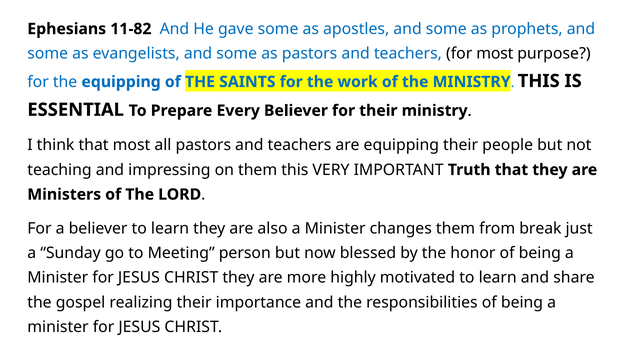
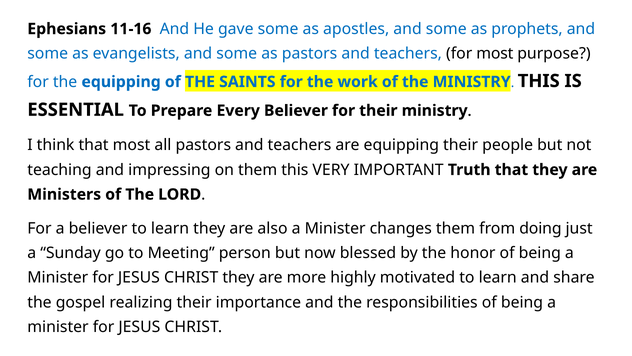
11-82: 11-82 -> 11-16
break: break -> doing
